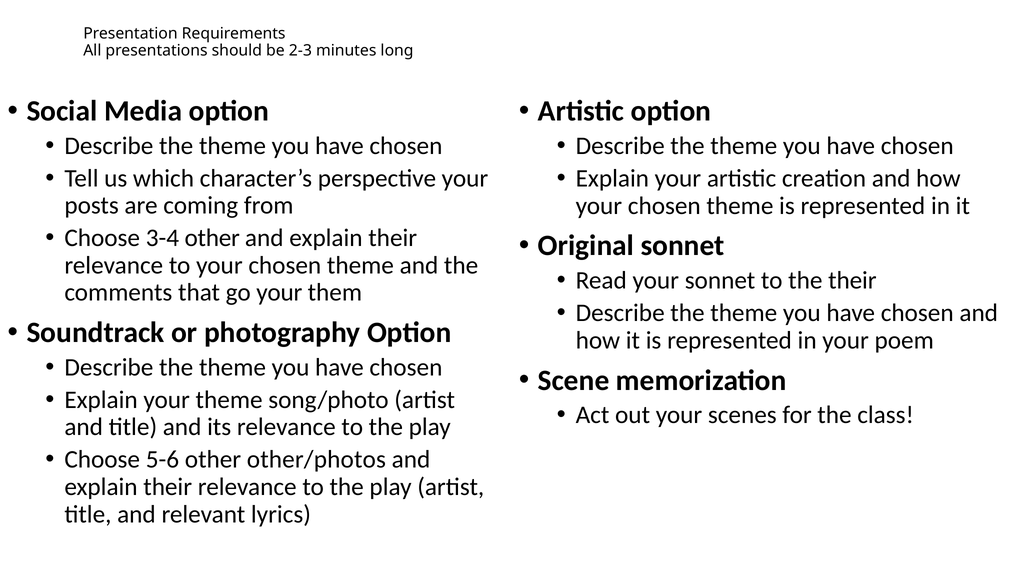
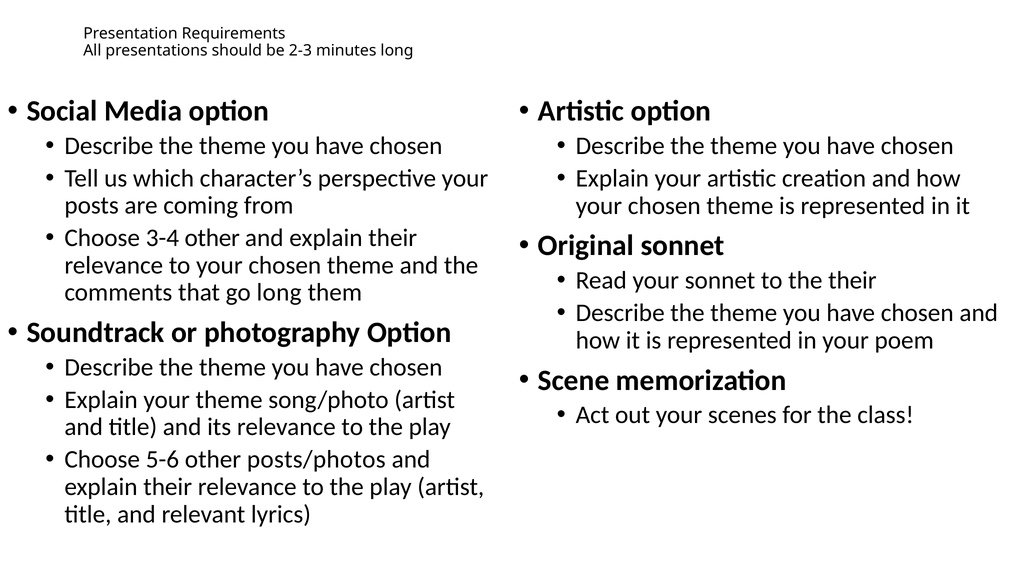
go your: your -> long
other/photos: other/photos -> posts/photos
